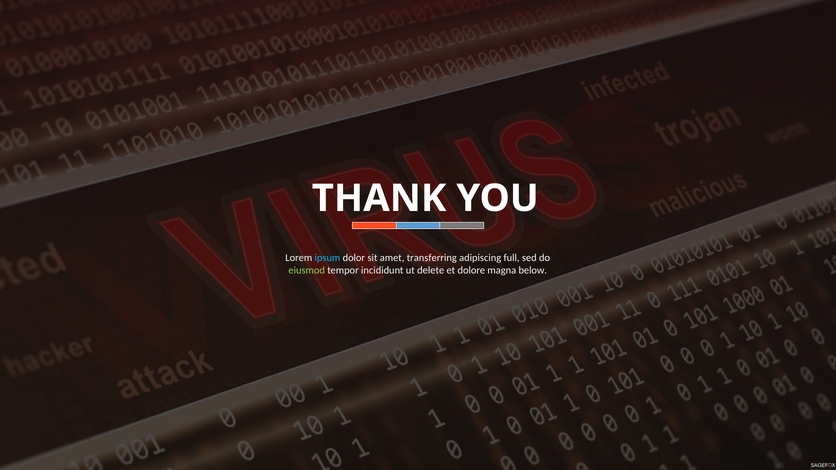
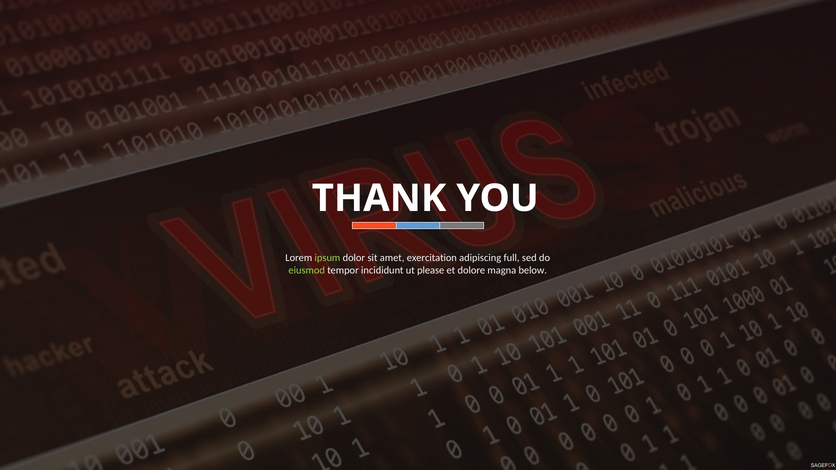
ipsum colour: light blue -> light green
transferring: transferring -> exercitation
delete: delete -> please
